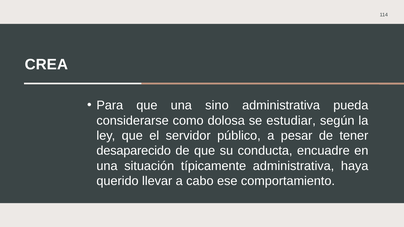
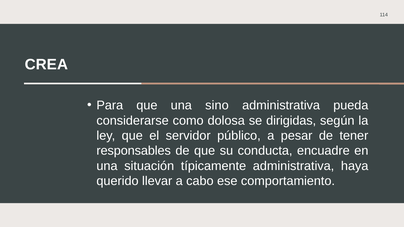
estudiar: estudiar -> dirigidas
desaparecido: desaparecido -> responsables
